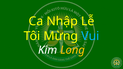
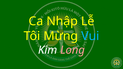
Long colour: yellow -> pink
